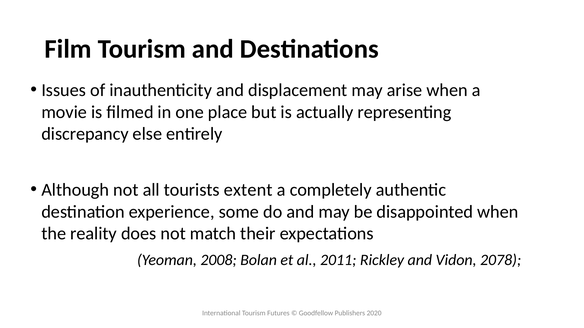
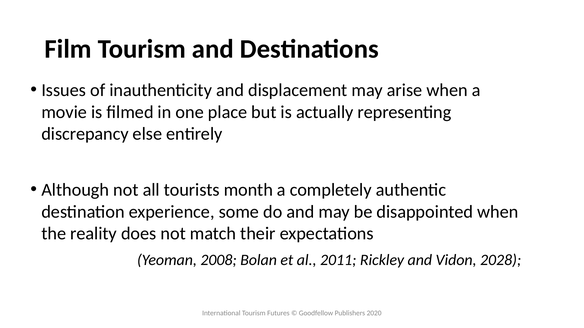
extent: extent -> month
2078: 2078 -> 2028
